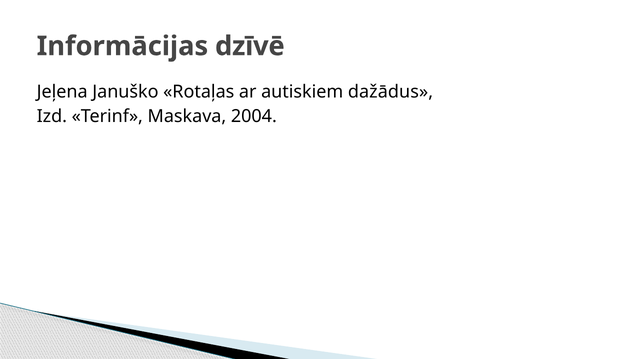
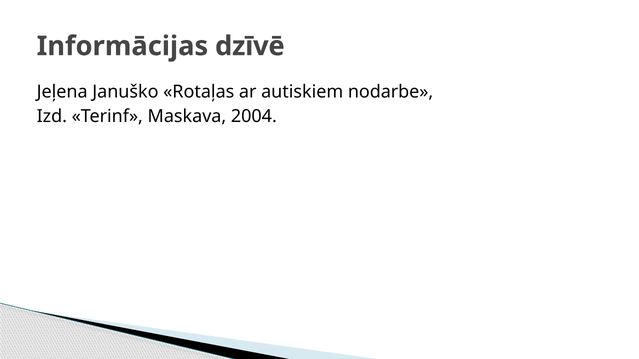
dažādus: dažādus -> nodarbe
